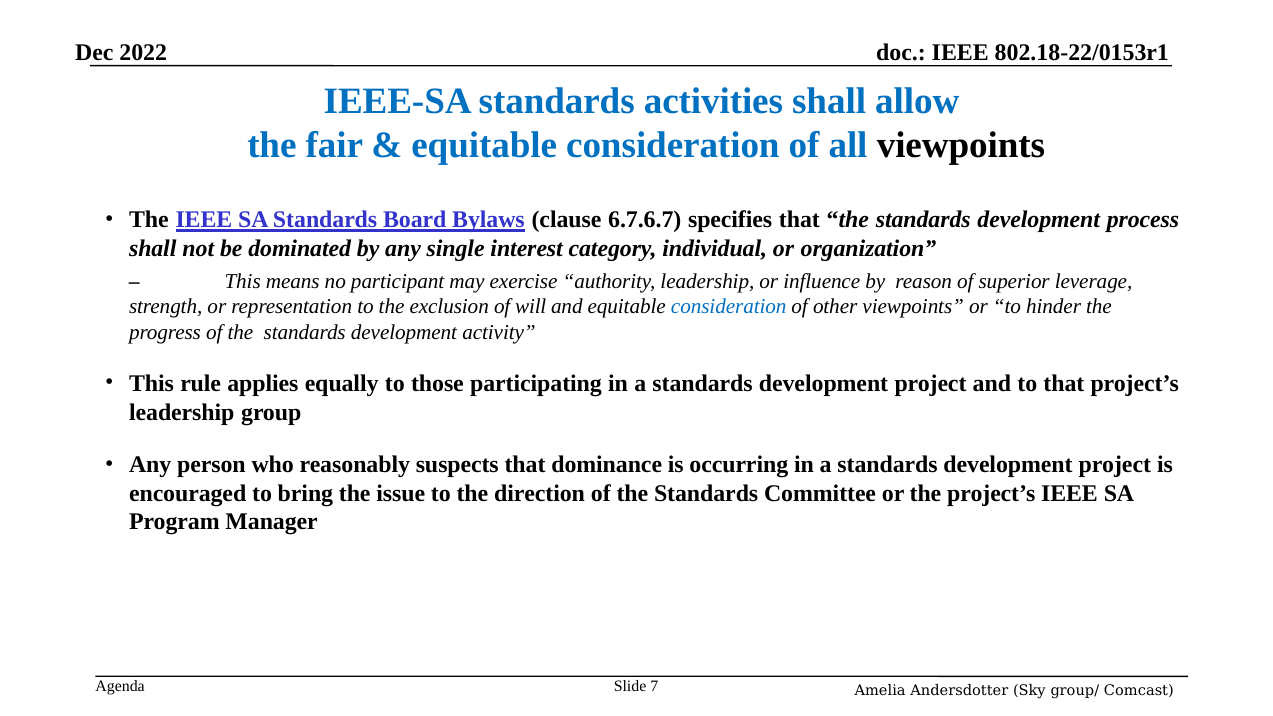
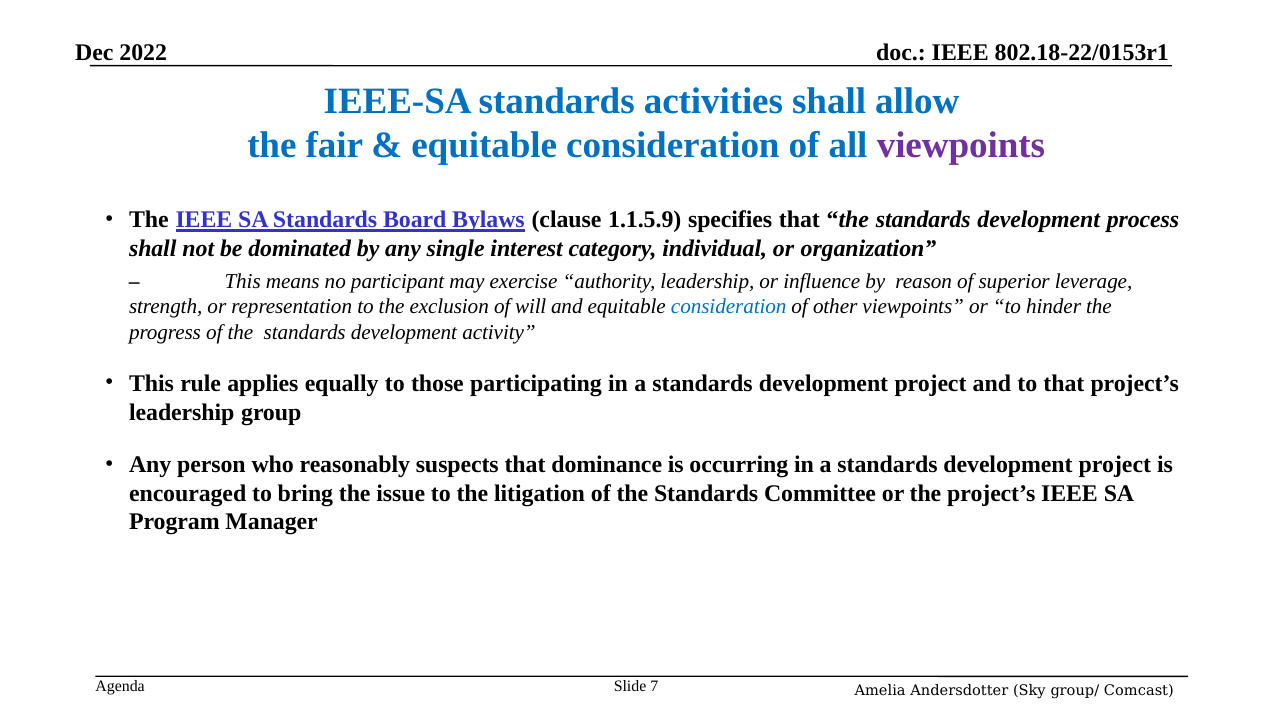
viewpoints at (961, 146) colour: black -> purple
6.7.6.7: 6.7.6.7 -> 1.1.5.9
direction: direction -> litigation
